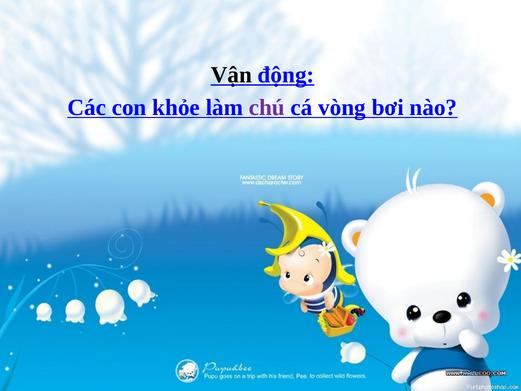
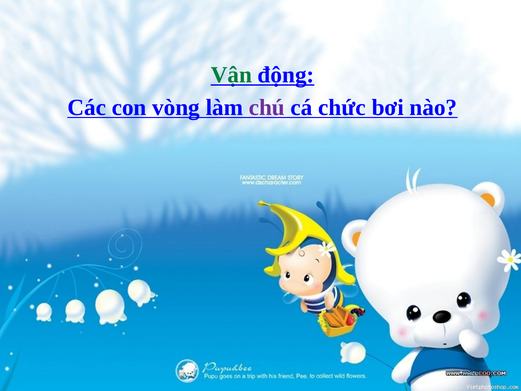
Vận colour: black -> green
khỏe: khỏe -> vòng
vòng: vòng -> chức
